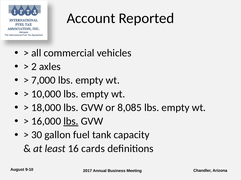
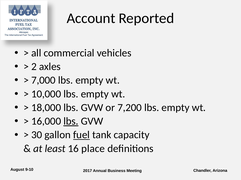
8,085: 8,085 -> 7,200
fuel underline: none -> present
cards: cards -> place
